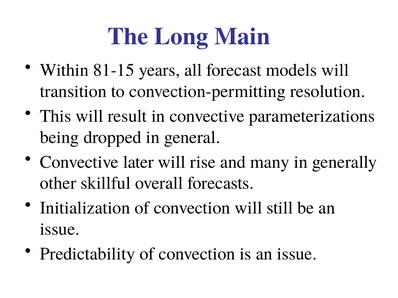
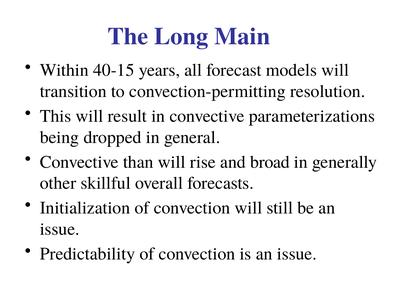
81-15: 81-15 -> 40-15
later: later -> than
many: many -> broad
